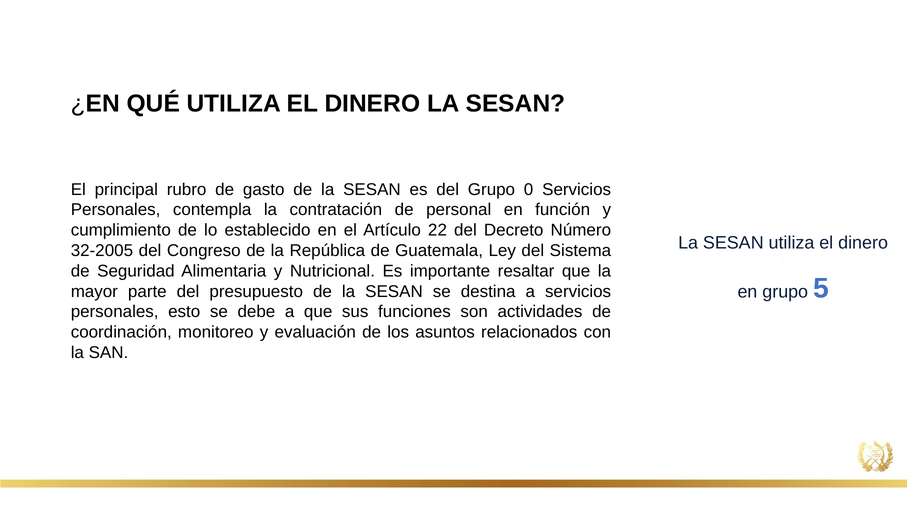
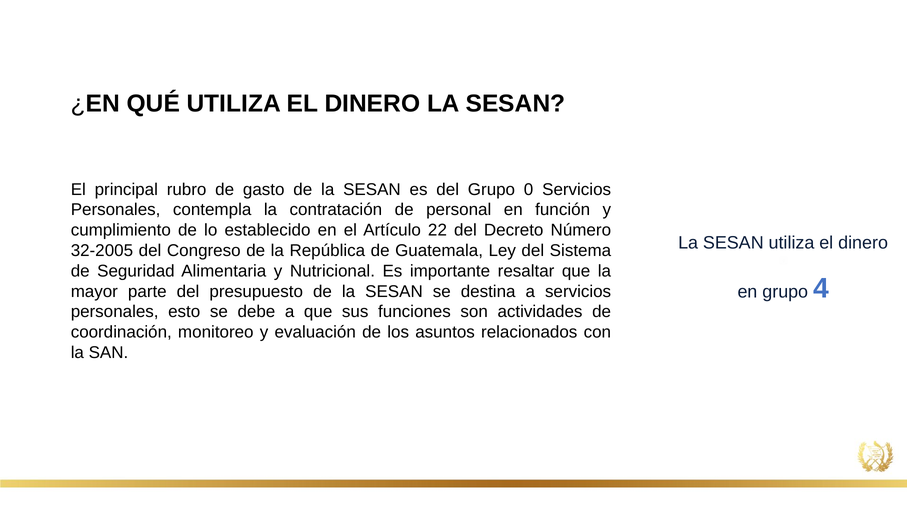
5: 5 -> 4
